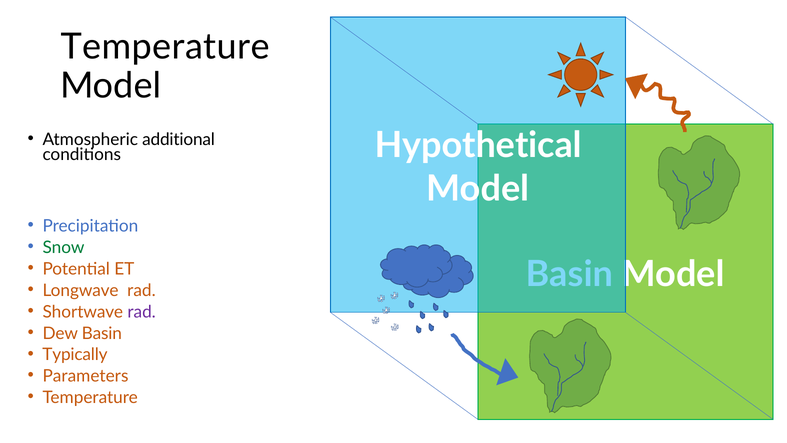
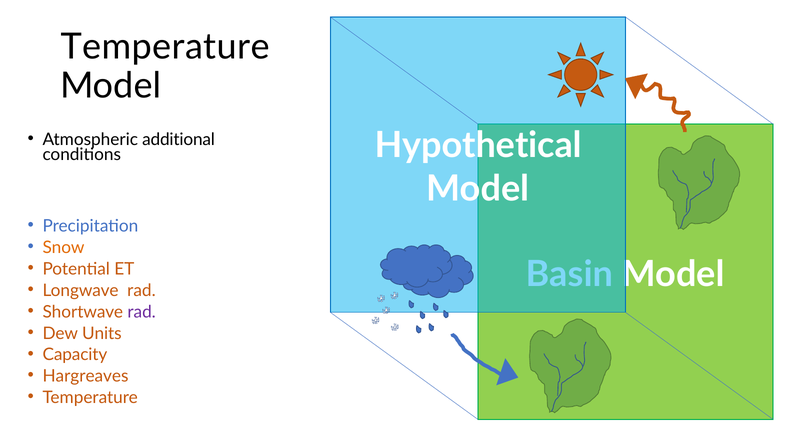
Snow colour: green -> orange
Dew Basin: Basin -> Units
Typically: Typically -> Capacity
Parameters: Parameters -> Hargreaves
